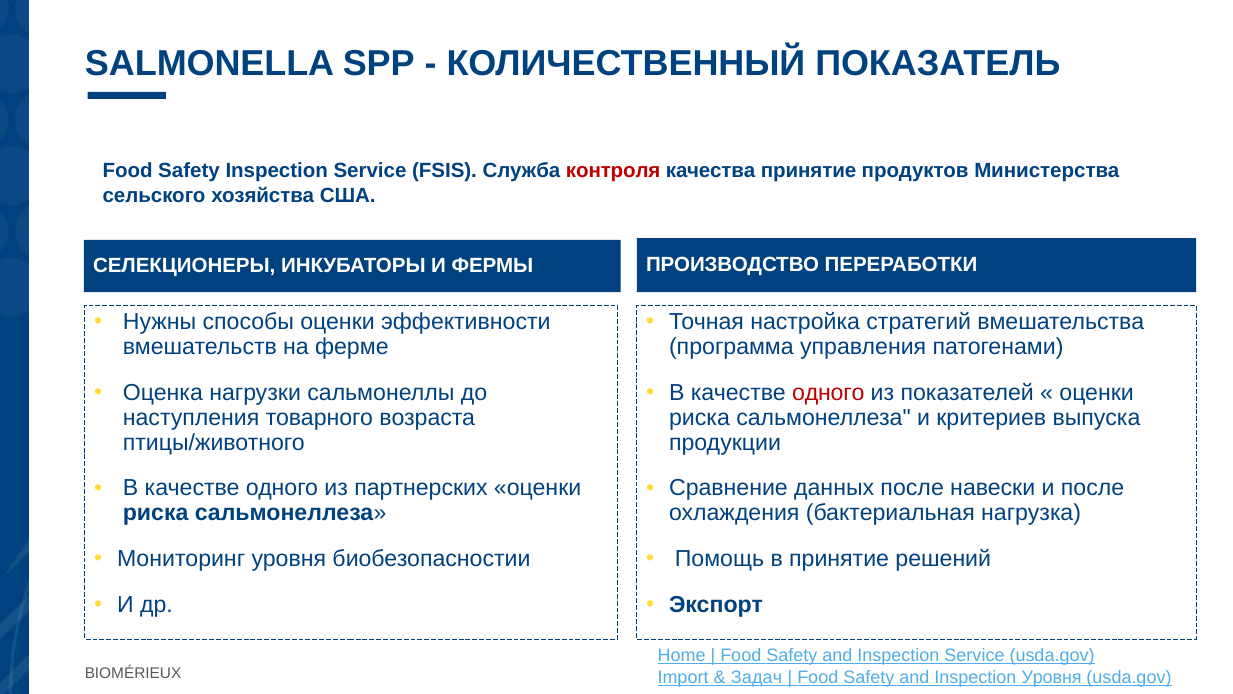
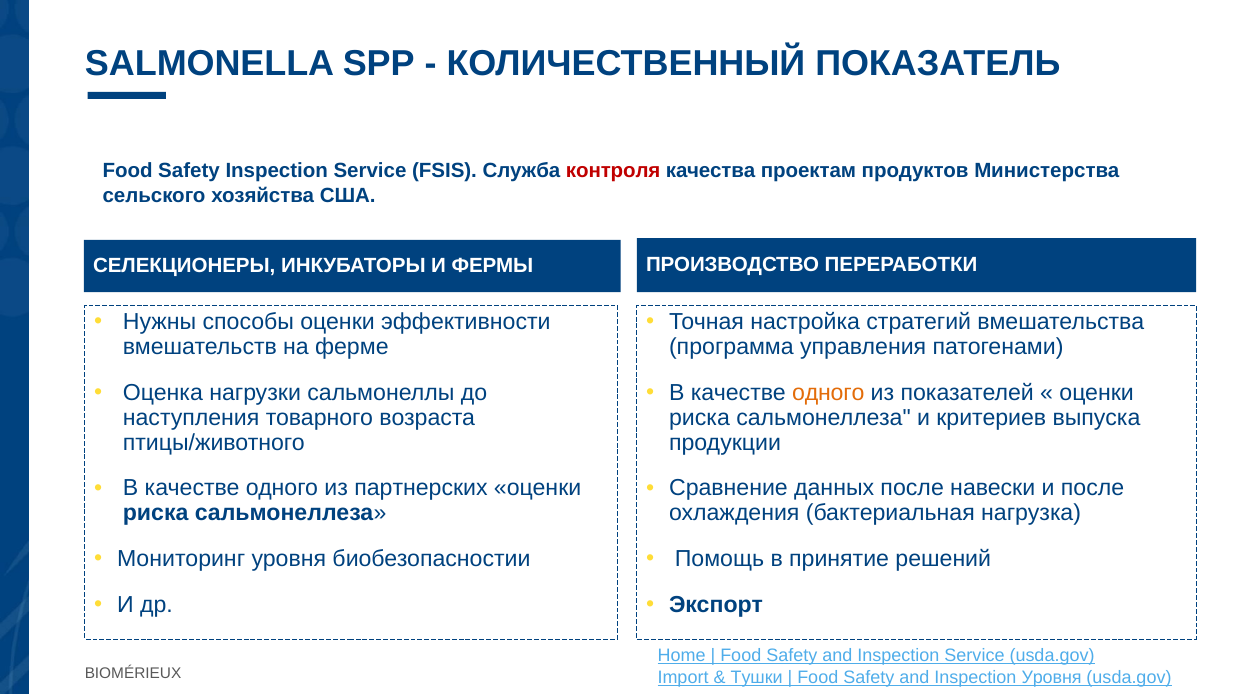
качества принятие: принятие -> проектам
одного at (828, 392) colour: red -> orange
Задач: Задач -> Тушки
